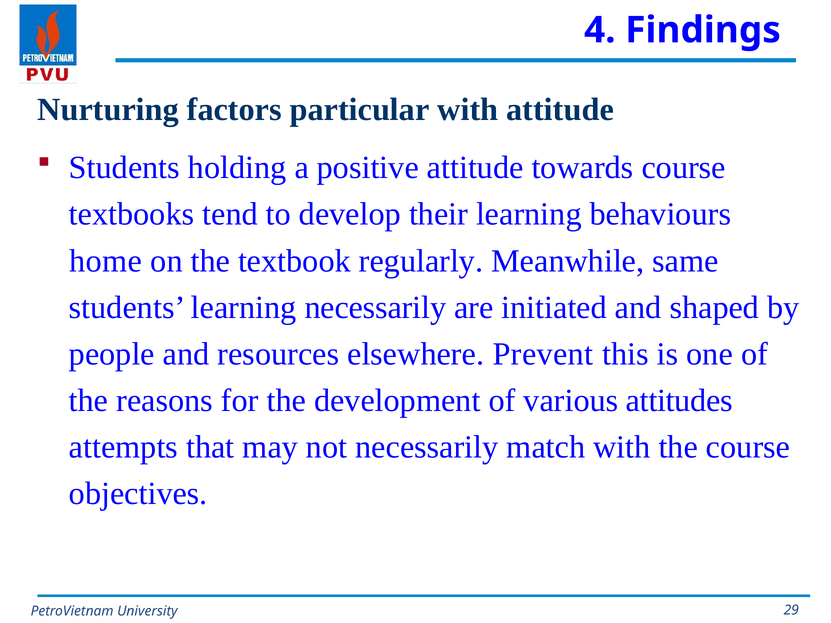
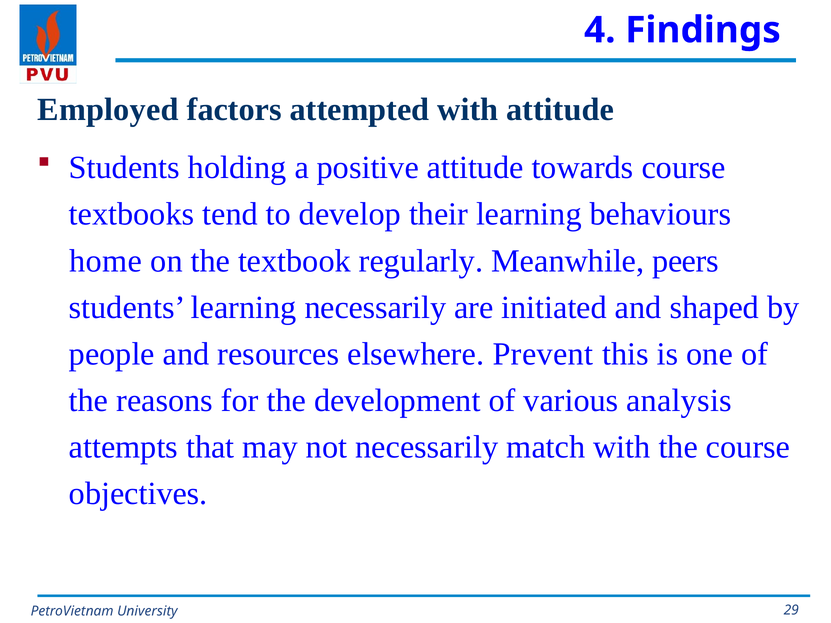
Nurturing: Nurturing -> Employed
particular: particular -> attempted
same: same -> peers
attitudes: attitudes -> analysis
